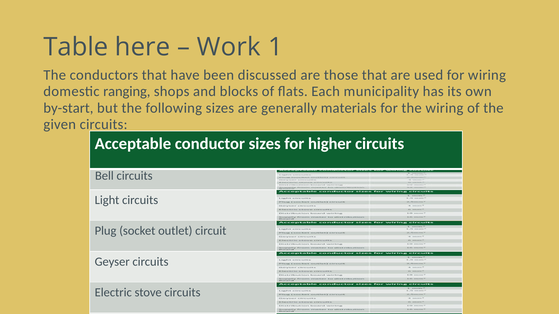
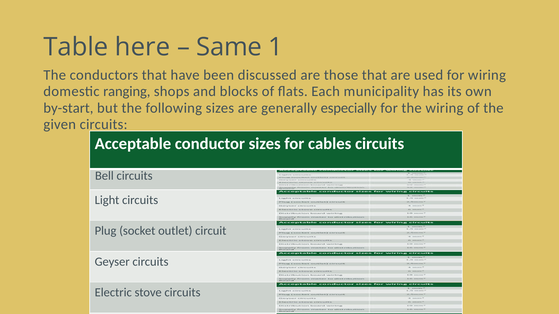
Work: Work -> Same
materials: materials -> especially
higher: higher -> cables
